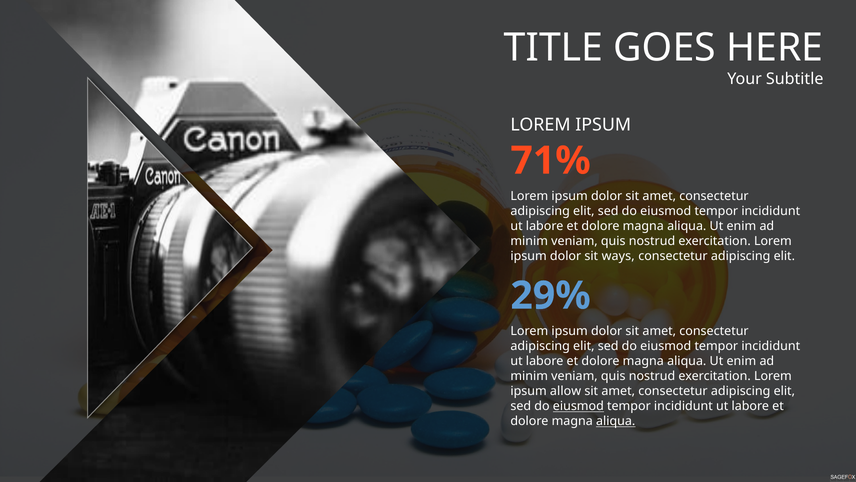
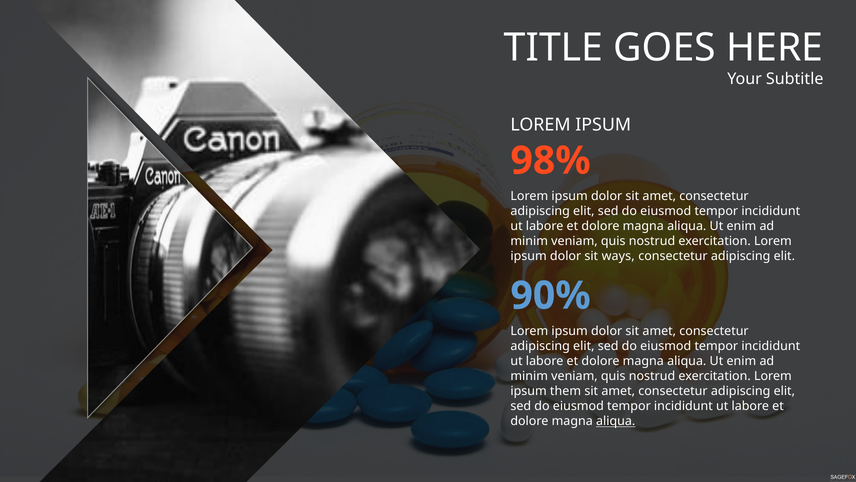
71%: 71% -> 98%
29%: 29% -> 90%
allow: allow -> them
eiusmod at (578, 406) underline: present -> none
